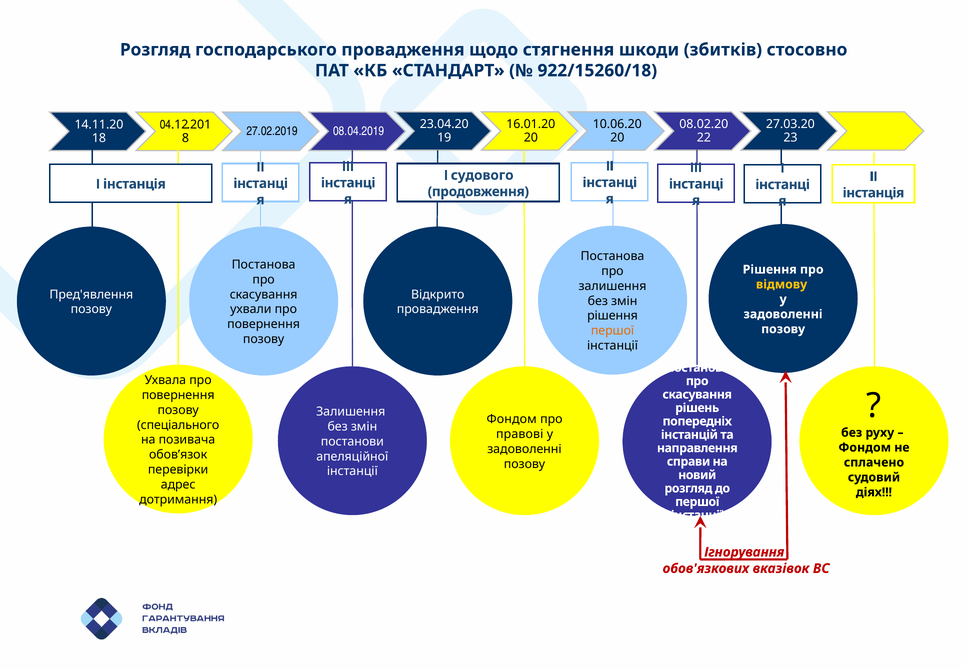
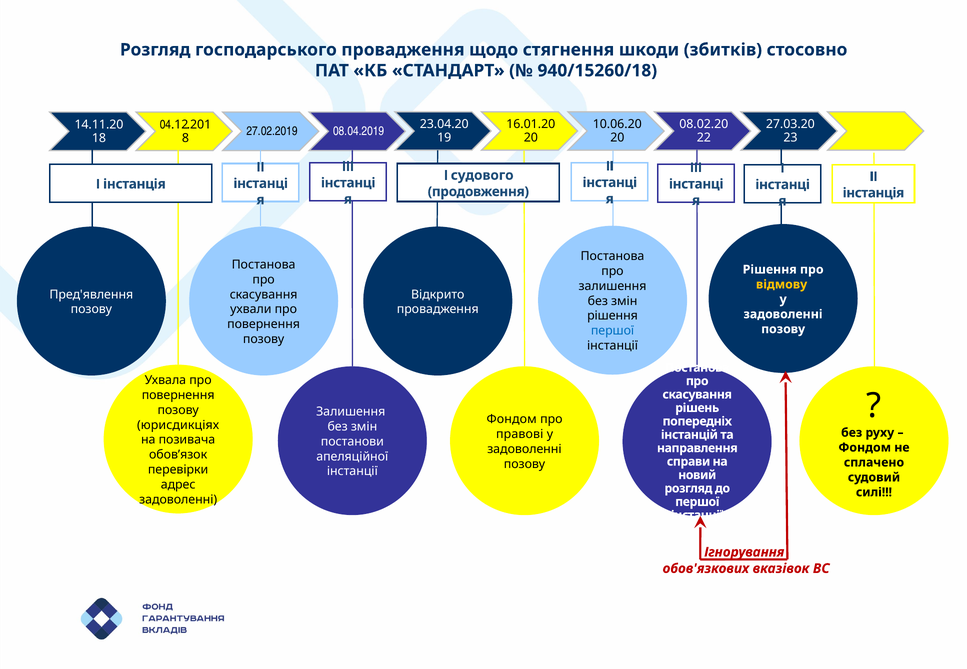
922/15260/18: 922/15260/18 -> 940/15260/18
першої at (613, 331) colour: orange -> blue
спеціального: спеціального -> юрисдикціях
діях: діях -> силі
дотримання at (178, 500): дотримання -> задоволенні
